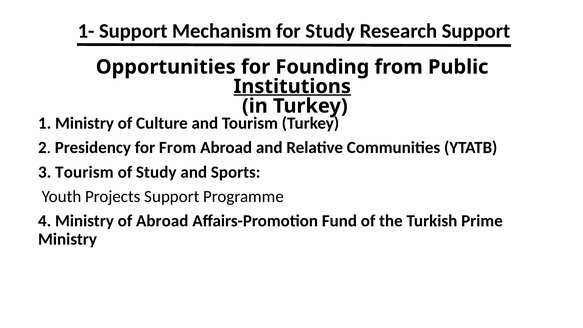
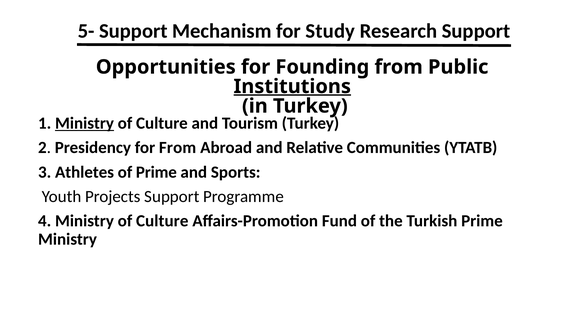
1-: 1- -> 5-
Ministry at (84, 123) underline: none -> present
3 Tourism: Tourism -> Athletes
of Study: Study -> Prime
4 Ministry of Abroad: Abroad -> Culture
